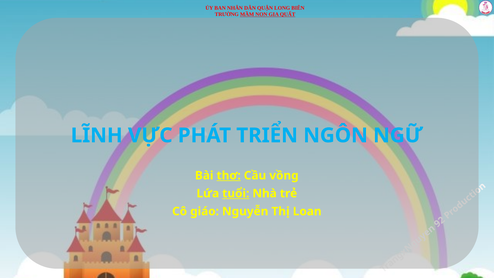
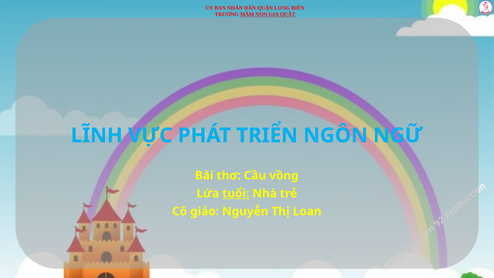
thơ underline: present -> none
